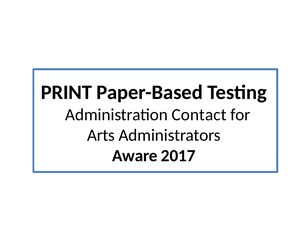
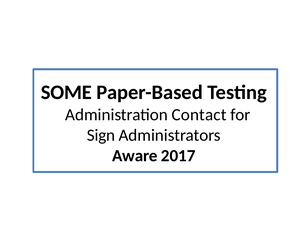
PRINT: PRINT -> SOME
Arts: Arts -> Sign
